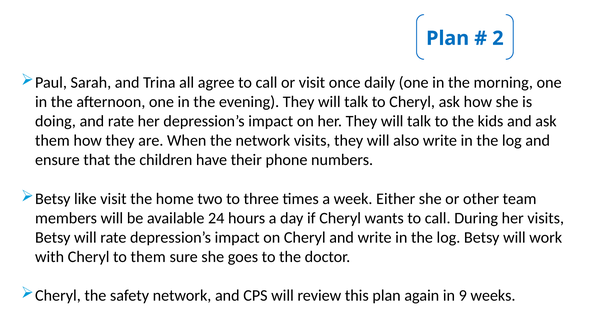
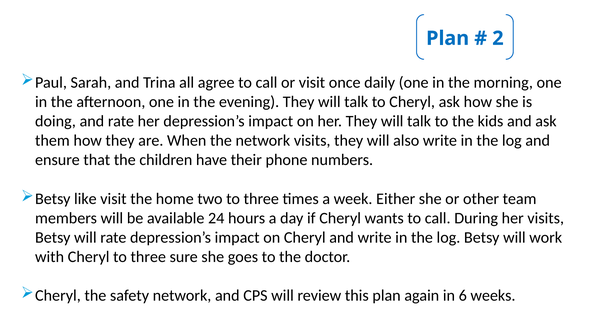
Cheryl to them: them -> three
9: 9 -> 6
